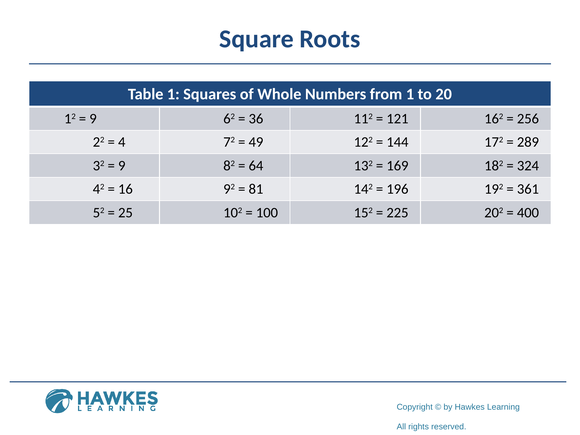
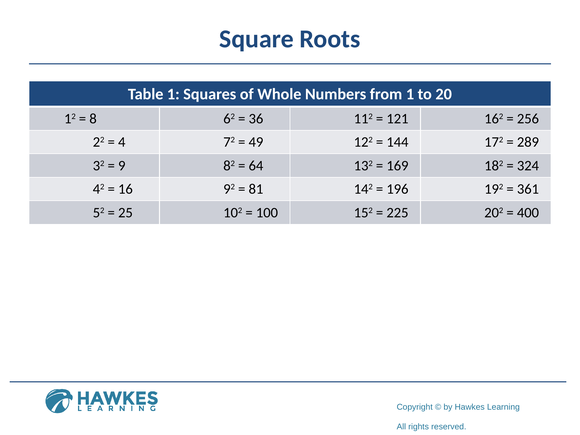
9 at (93, 119): 9 -> 8
